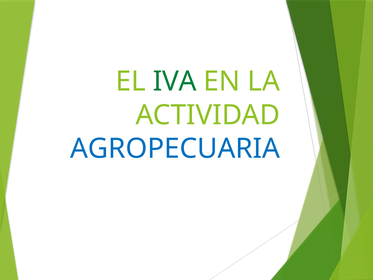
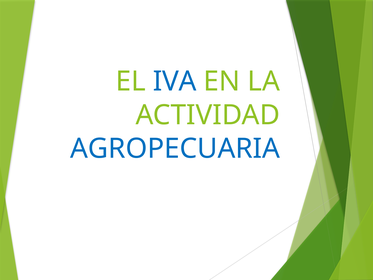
IVA colour: green -> blue
